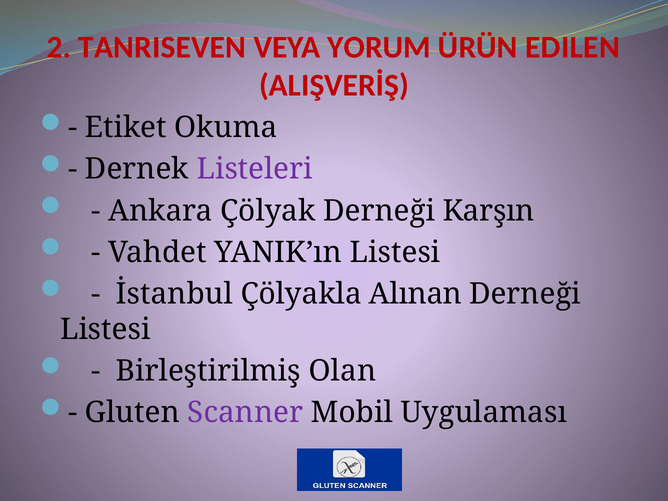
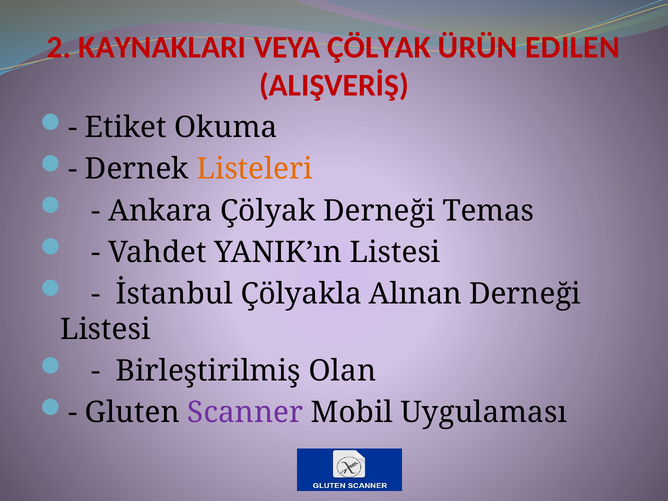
TANRISEVEN: TANRISEVEN -> KAYNAKLARI
VEYA YORUM: YORUM -> ÇÖLYAK
Listeleri colour: purple -> orange
Karşın: Karşın -> Temas
